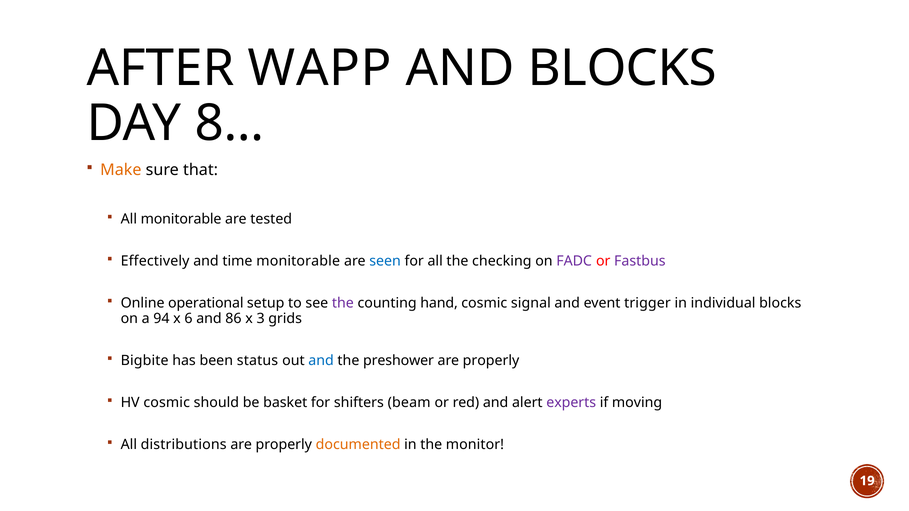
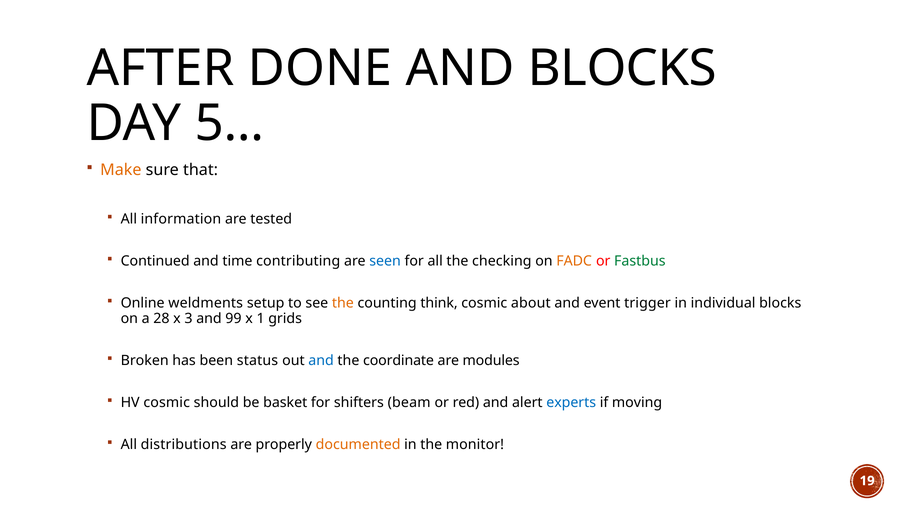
WAPP: WAPP -> DONE
8…: 8… -> 5…
All monitorable: monitorable -> information
Effectively: Effectively -> Continued
time monitorable: monitorable -> contributing
FADC colour: purple -> orange
Fastbus colour: purple -> green
operational: operational -> weldments
the at (343, 303) colour: purple -> orange
hand: hand -> think
signal: signal -> about
94: 94 -> 28
6: 6 -> 3
86: 86 -> 99
3: 3 -> 1
Bigbite: Bigbite -> Broken
preshower: preshower -> coordinate
properly at (491, 361): properly -> modules
experts colour: purple -> blue
